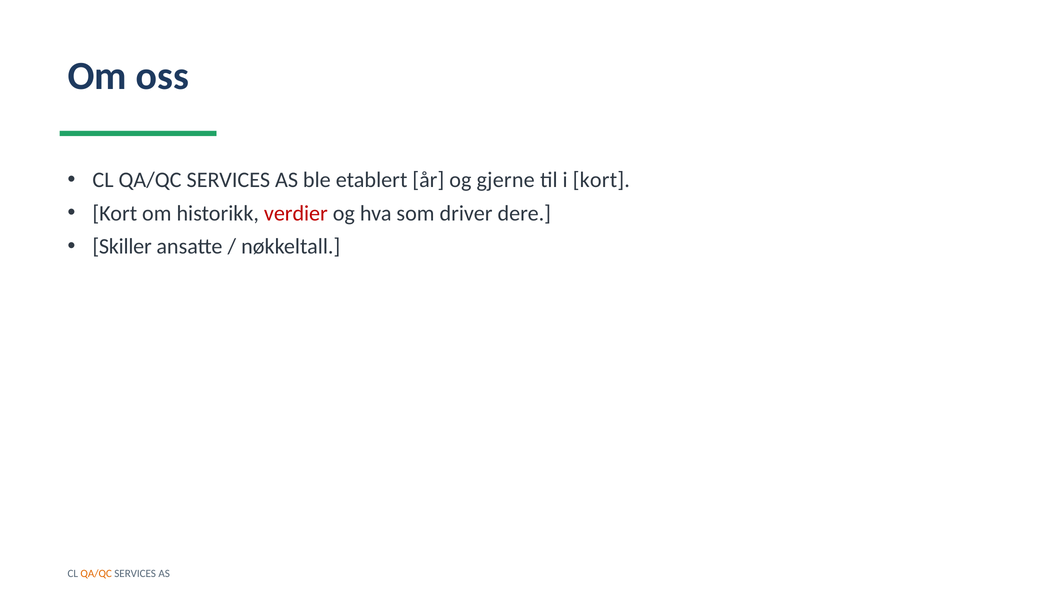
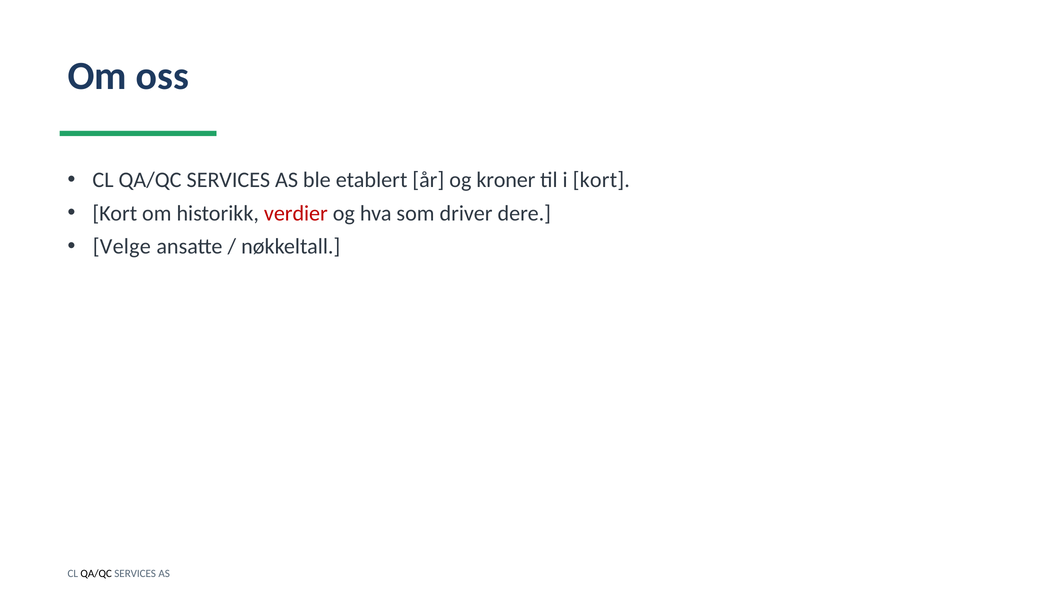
gjerne: gjerne -> kroner
Skiller: Skiller -> Velge
QA/QC at (96, 573) colour: orange -> black
